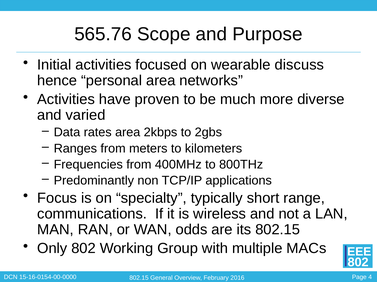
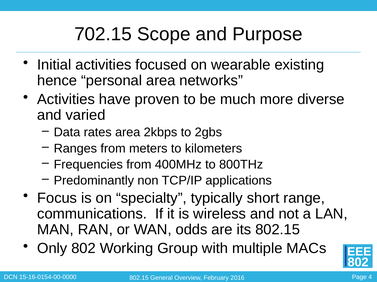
565.76: 565.76 -> 702.15
discuss: discuss -> existing
